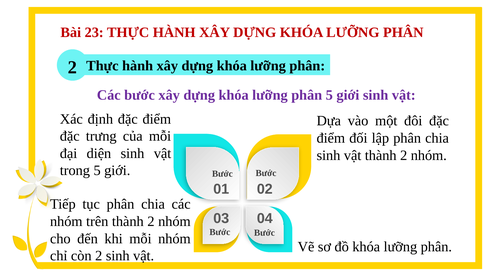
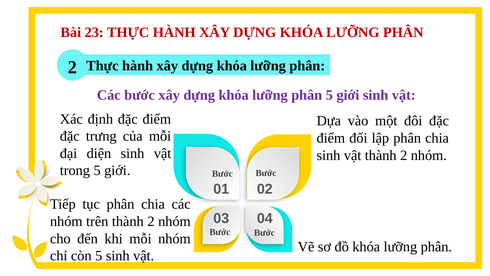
còn 2: 2 -> 5
